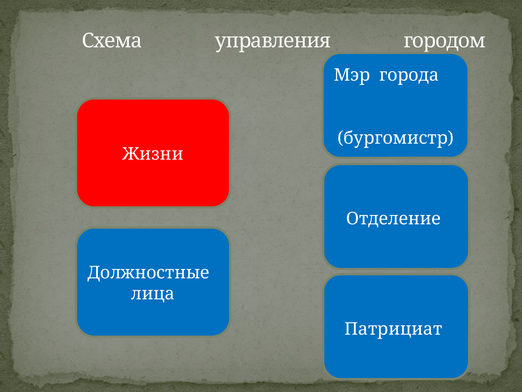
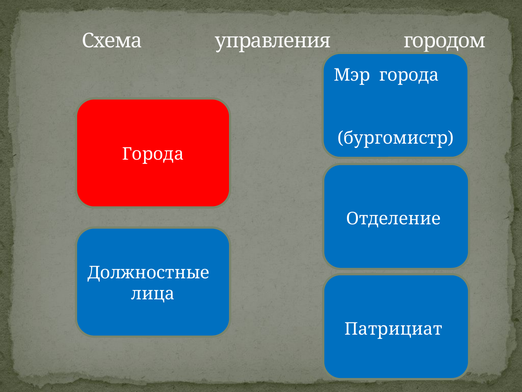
Жизни at (153, 154): Жизни -> Города
